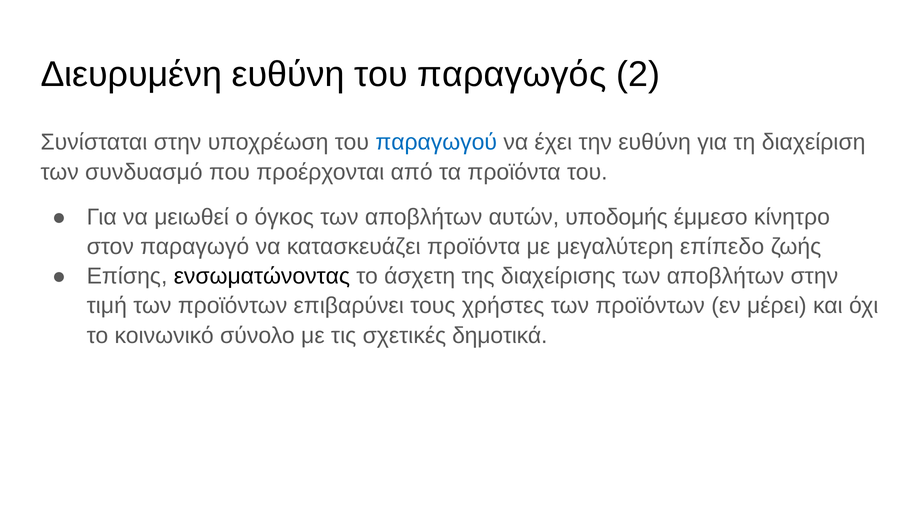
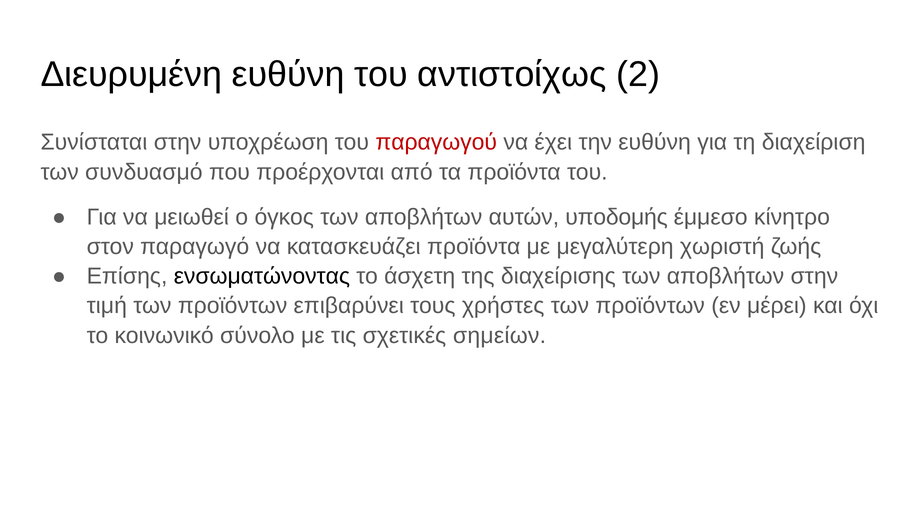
παραγωγός: παραγωγός -> αντιστοίχως
παραγωγού colour: blue -> red
επίπεδο: επίπεδο -> χωριστή
δημοτικά: δημοτικά -> σημείων
